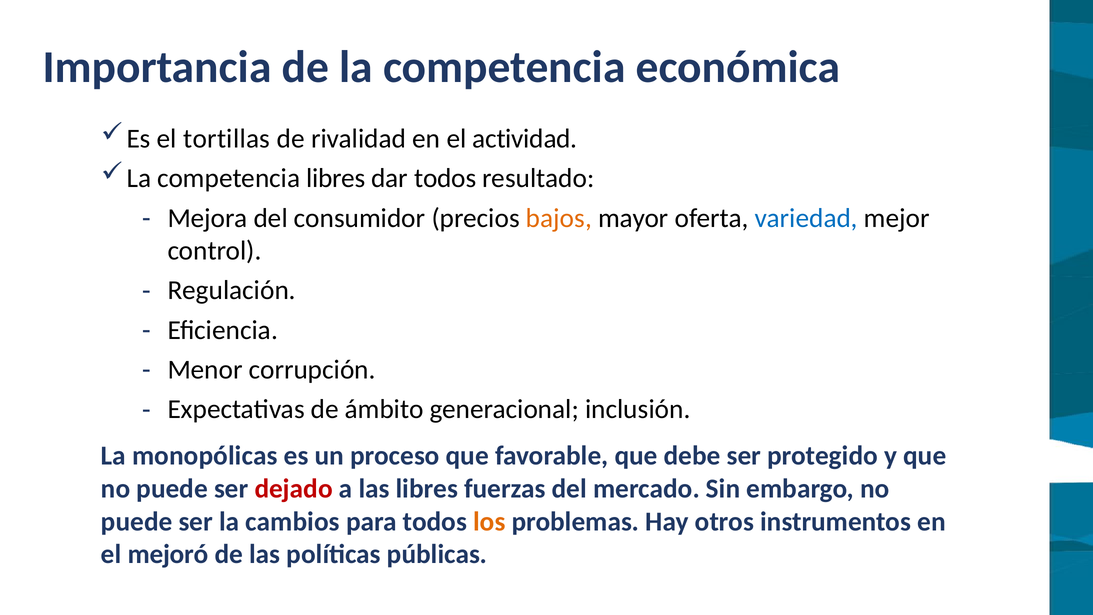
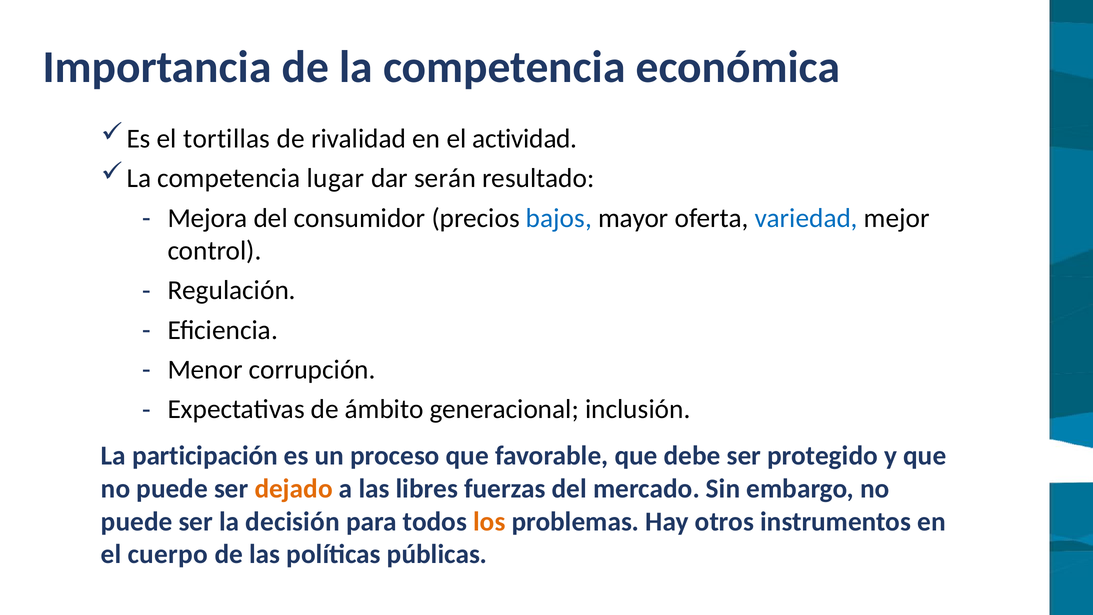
competencia libres: libres -> lugar
dar todos: todos -> serán
bajos colour: orange -> blue
monopólicas: monopólicas -> participación
dejado colour: red -> orange
cambios: cambios -> decisión
mejoró: mejoró -> cuerpo
